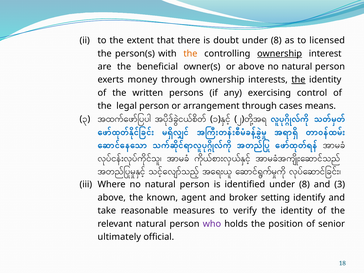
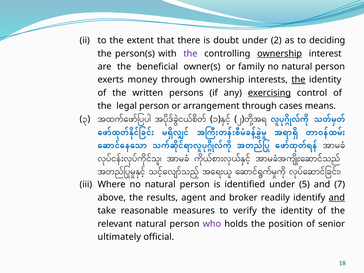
doubt under 8: 8 -> 2
licensed: licensed -> deciding
the at (190, 54) colour: orange -> purple
or above: above -> family
exercising underline: none -> present
identified under 8: 8 -> 5
3: 3 -> 7
known: known -> results
setting: setting -> readily
and at (337, 198) underline: none -> present
